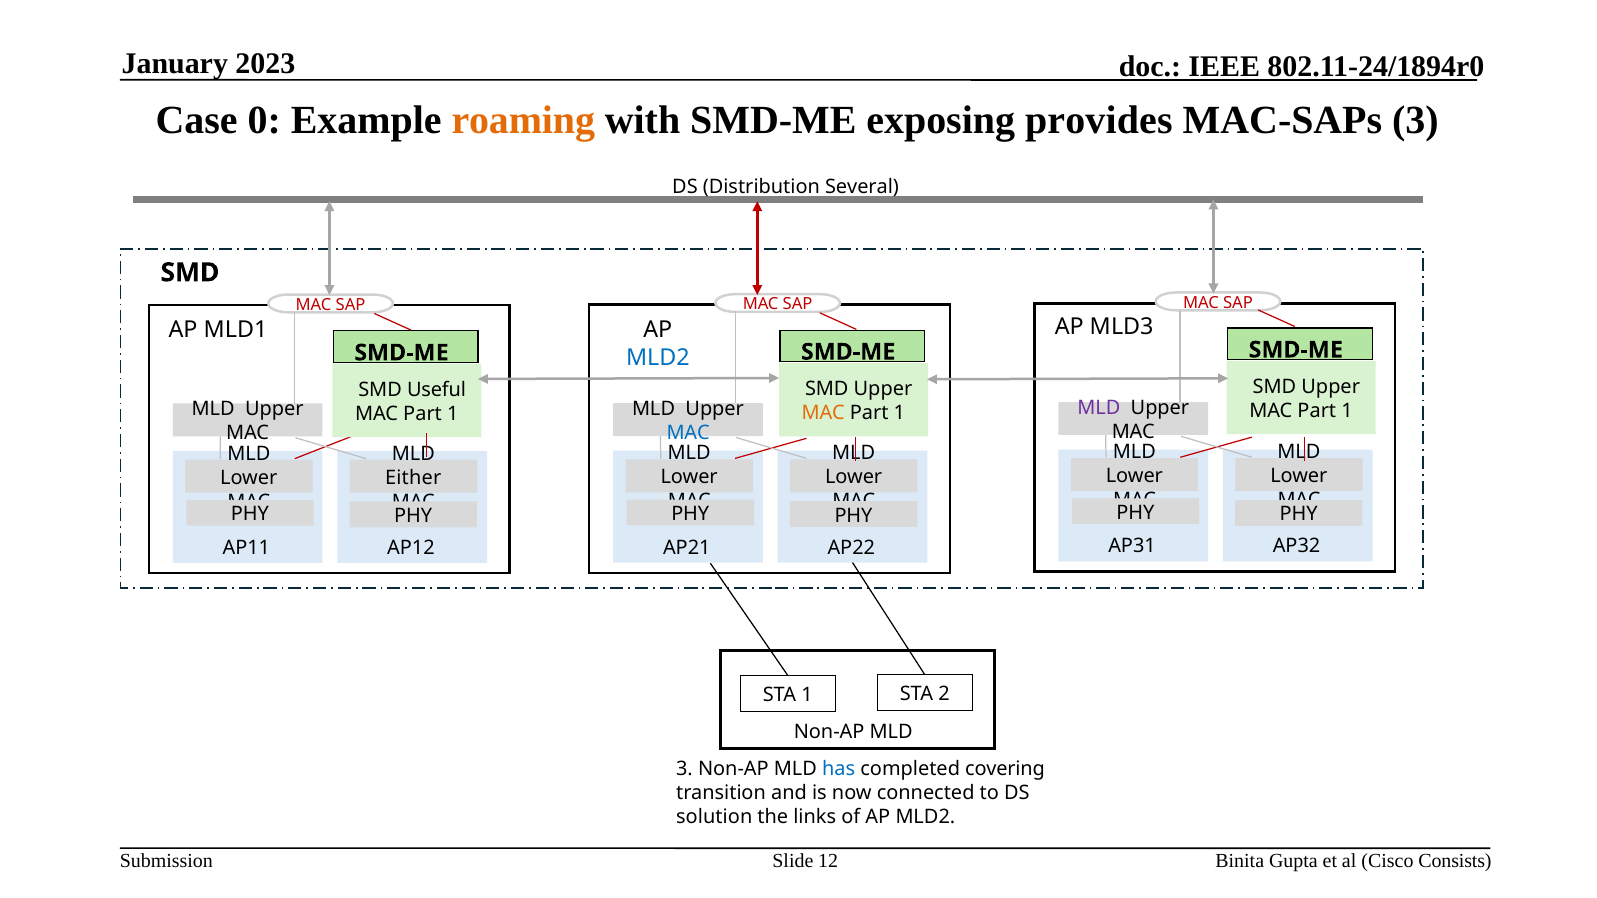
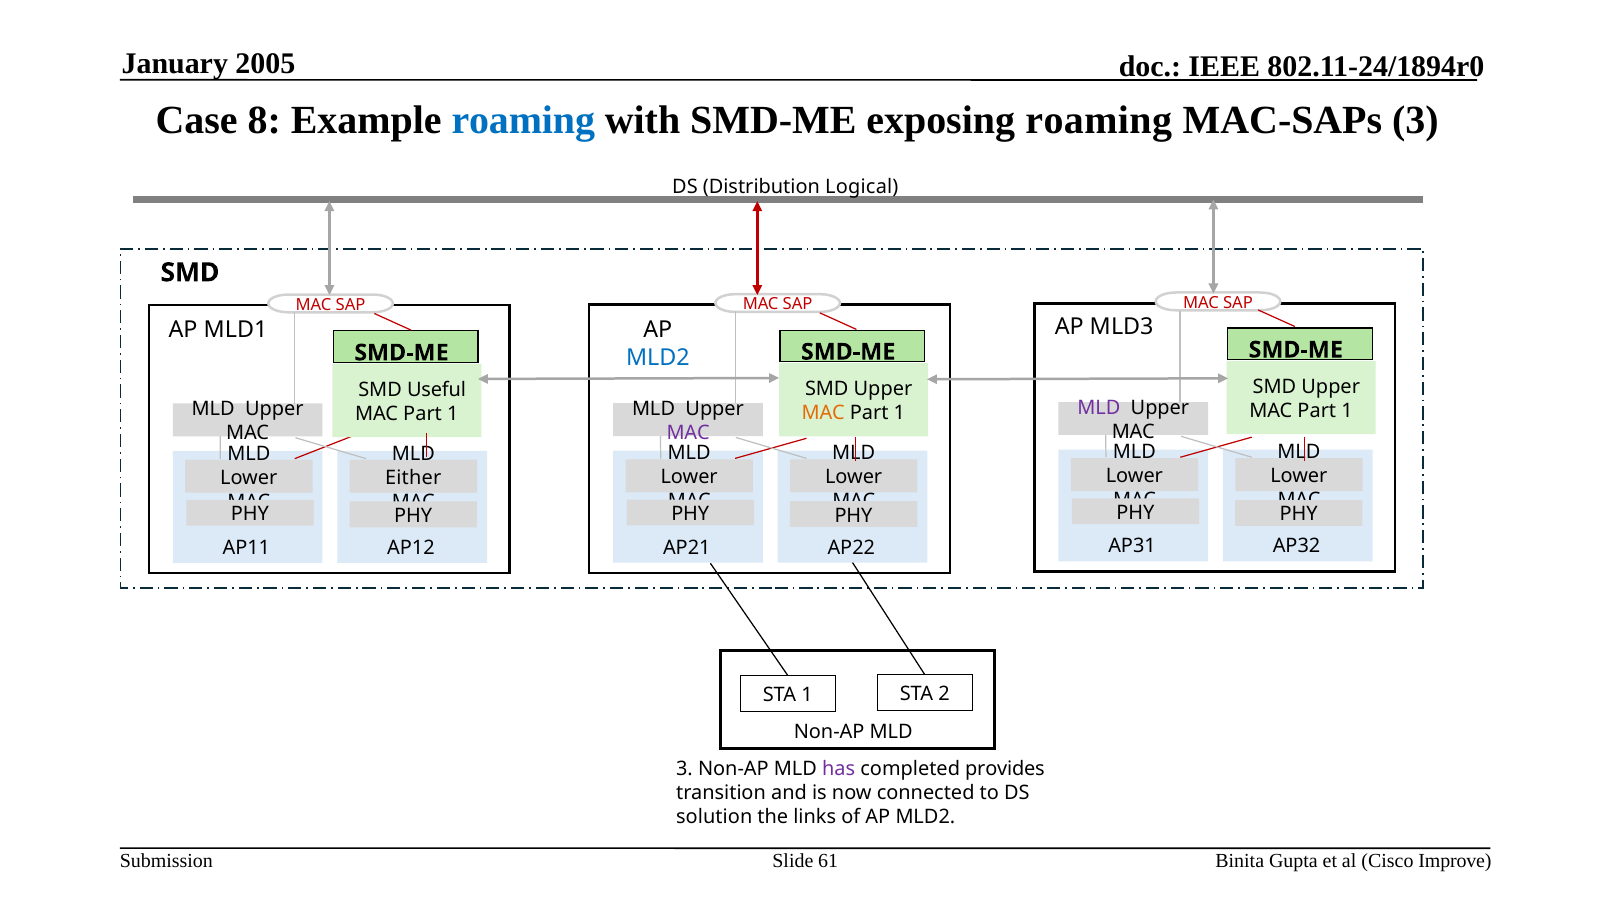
2023: 2023 -> 2005
0: 0 -> 8
roaming at (523, 120) colour: orange -> blue
exposing provides: provides -> roaming
Several: Several -> Logical
MAC at (688, 433) colour: blue -> purple
has colour: blue -> purple
covering: covering -> provides
12: 12 -> 61
Consists: Consists -> Improve
